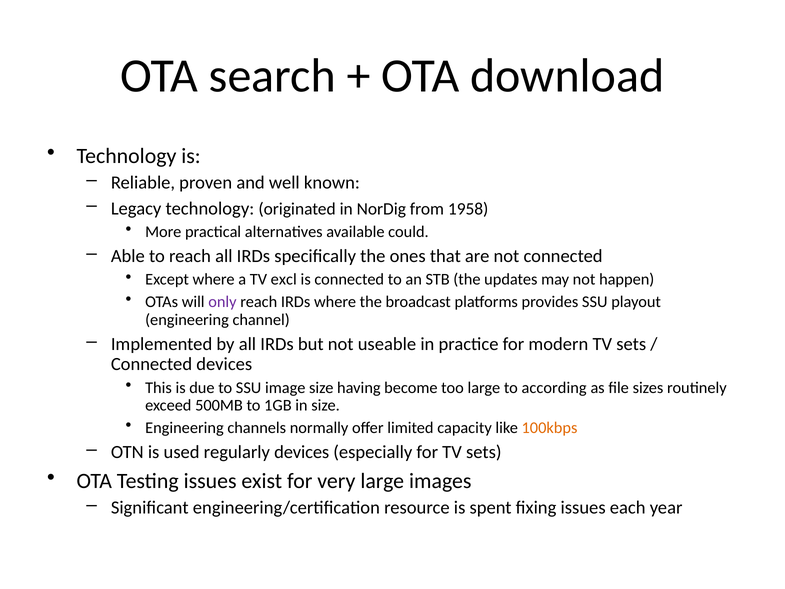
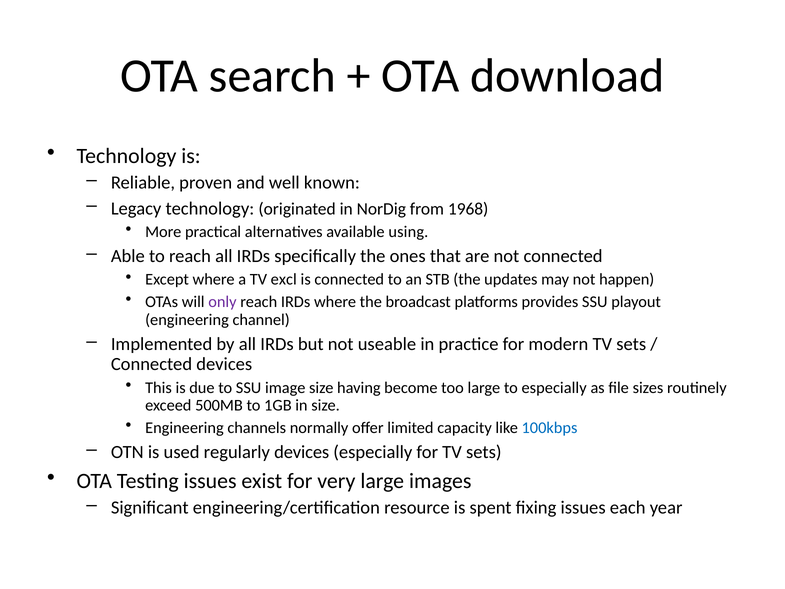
1958: 1958 -> 1968
could: could -> using
to according: according -> especially
100kbps colour: orange -> blue
